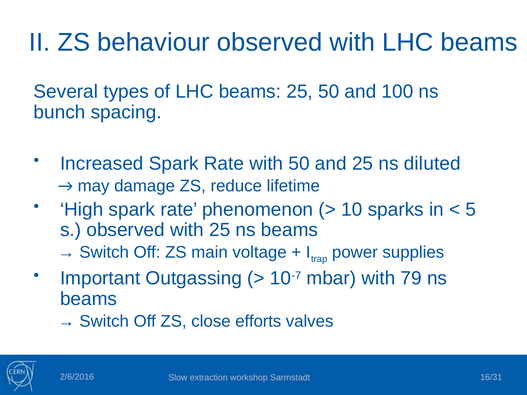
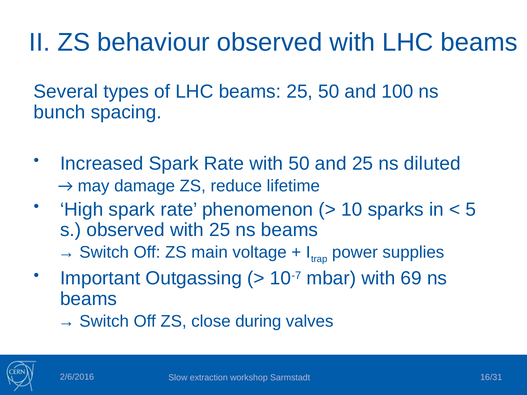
79: 79 -> 69
efforts: efforts -> during
